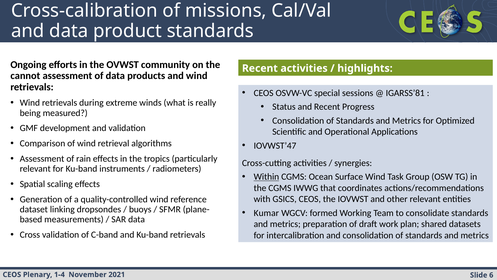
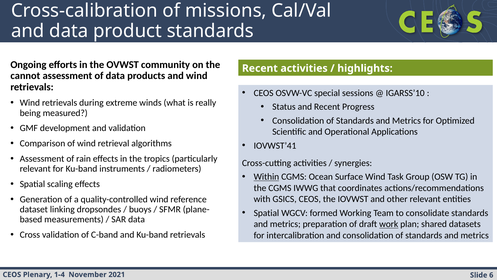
IGARSS’81: IGARSS’81 -> IGARSS’10
IOVWST’47: IOVWST’47 -> IOVWST’41
Kumar at (266, 213): Kumar -> Spatial
work underline: none -> present
